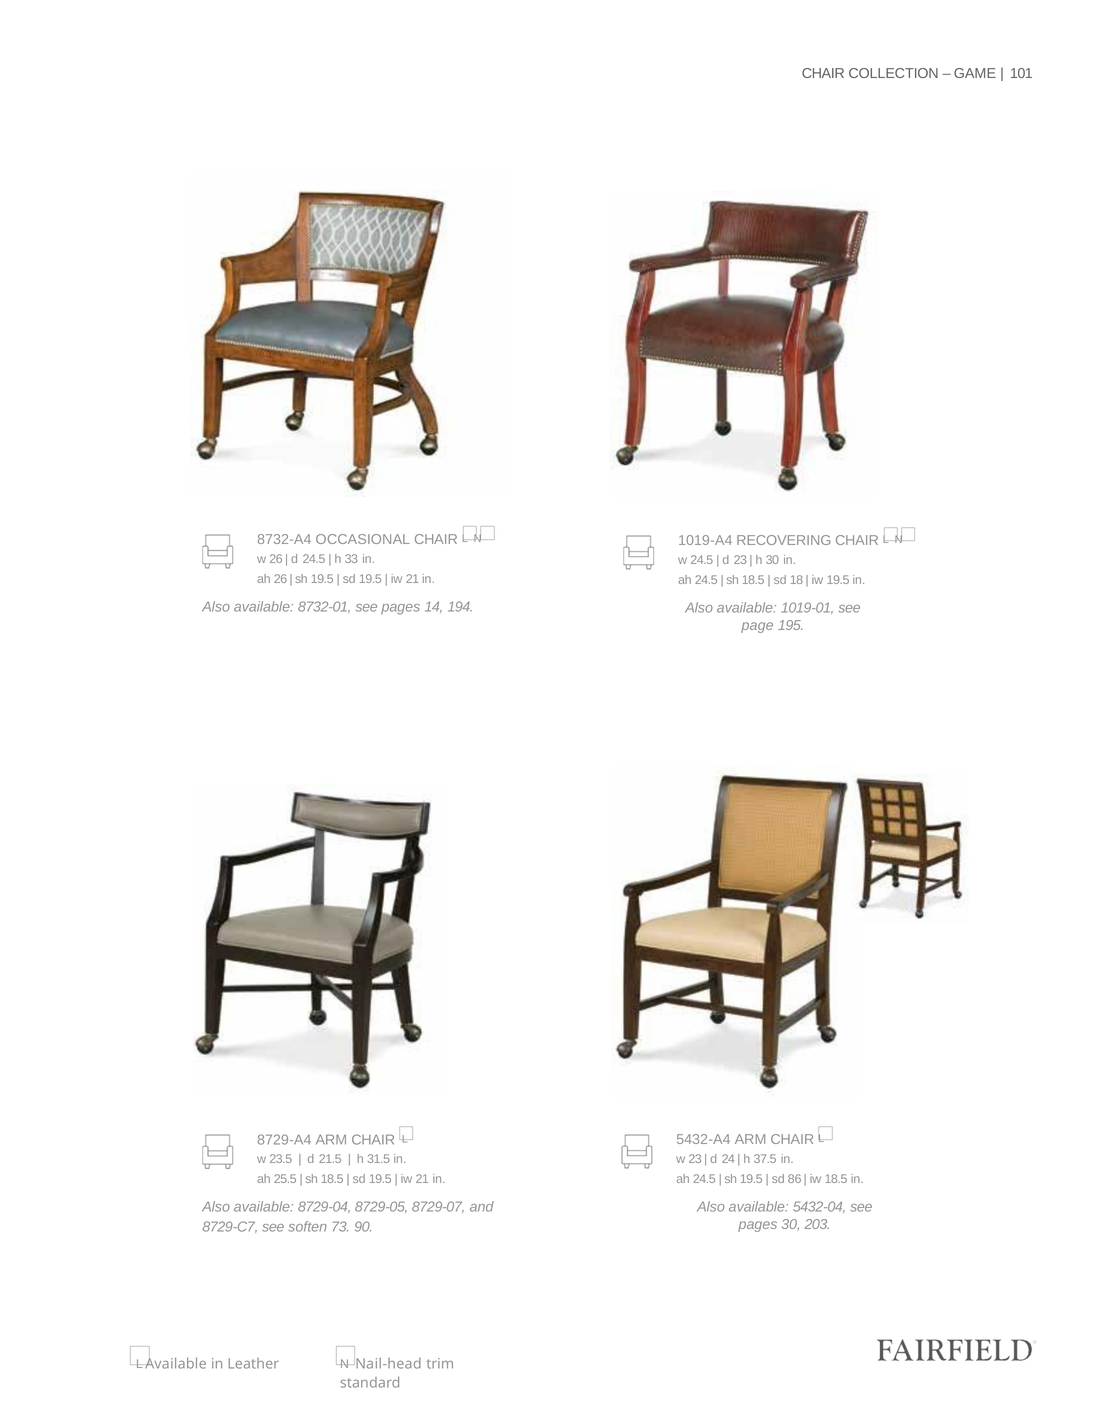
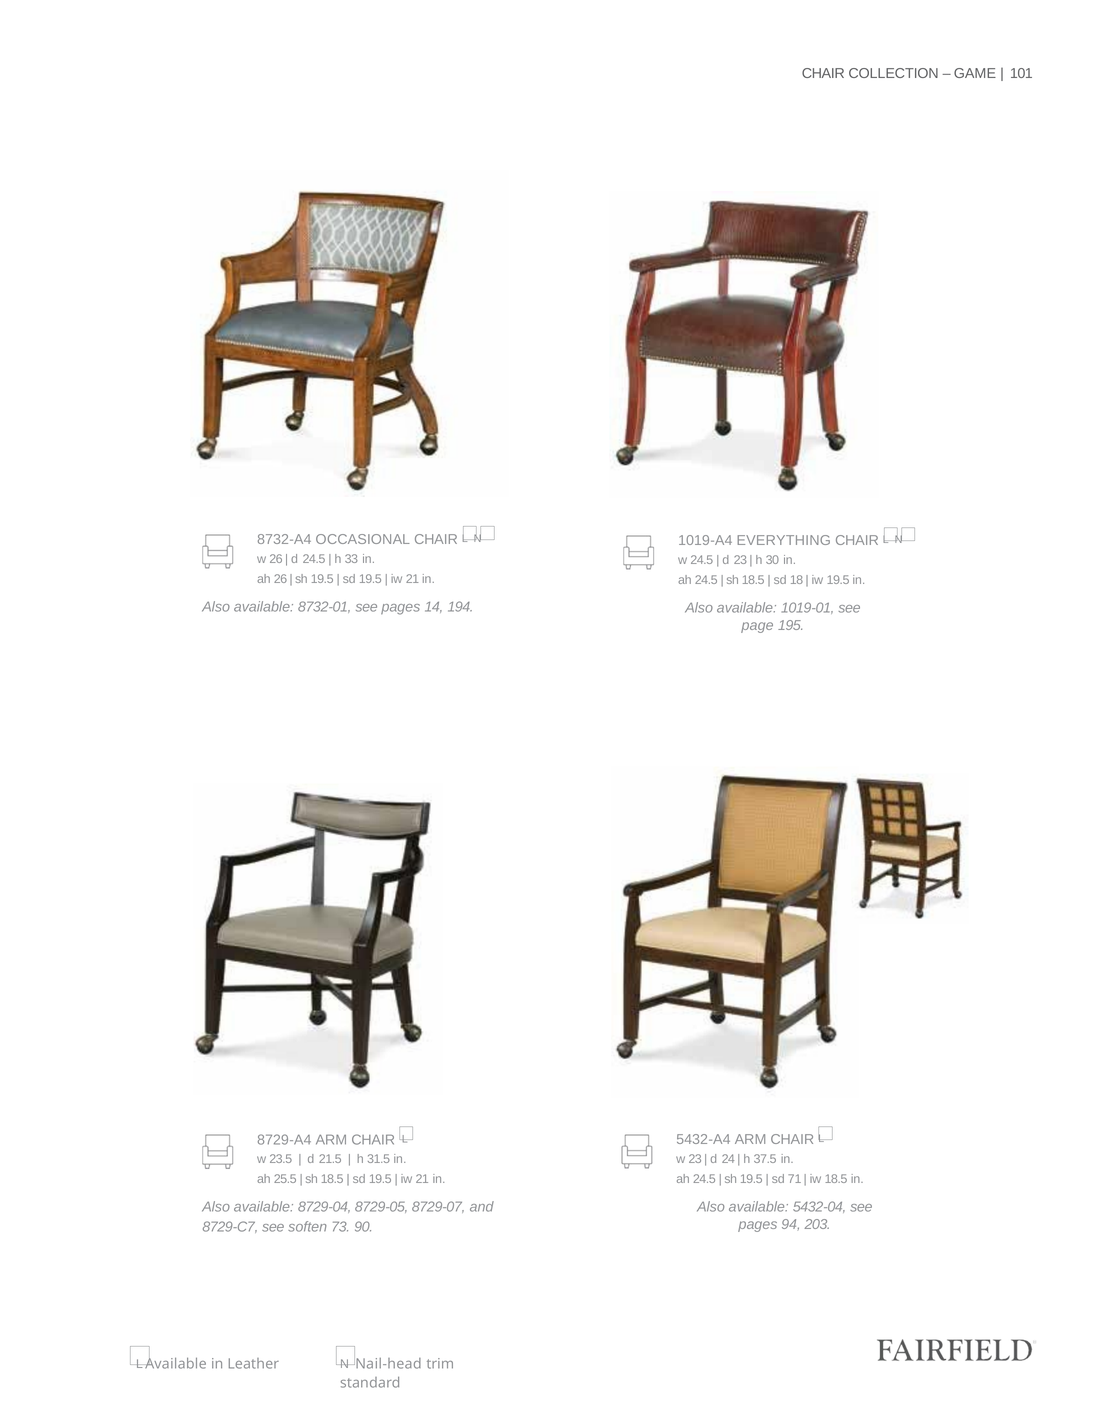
RECOVERING: RECOVERING -> EVERYTHING
86: 86 -> 71
pages 30: 30 -> 94
